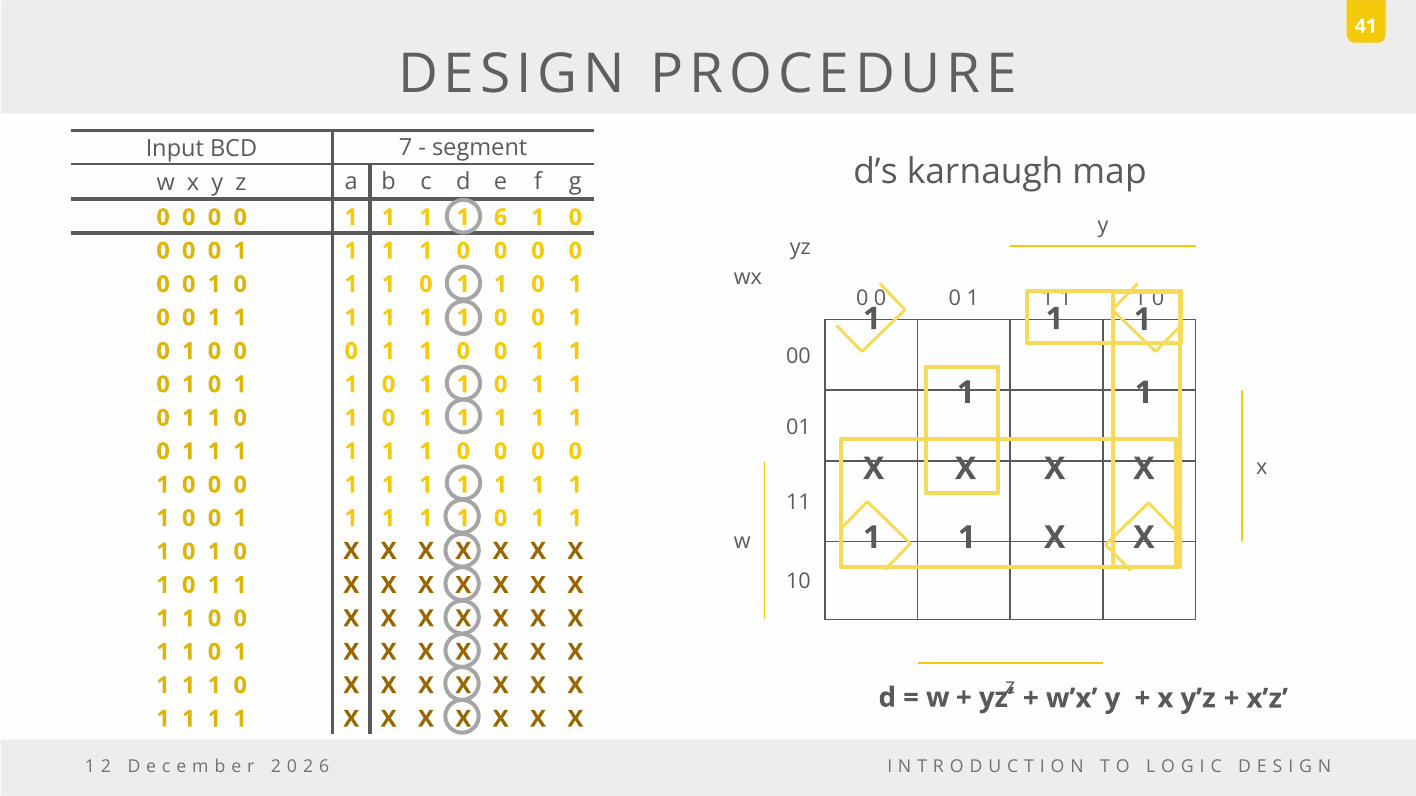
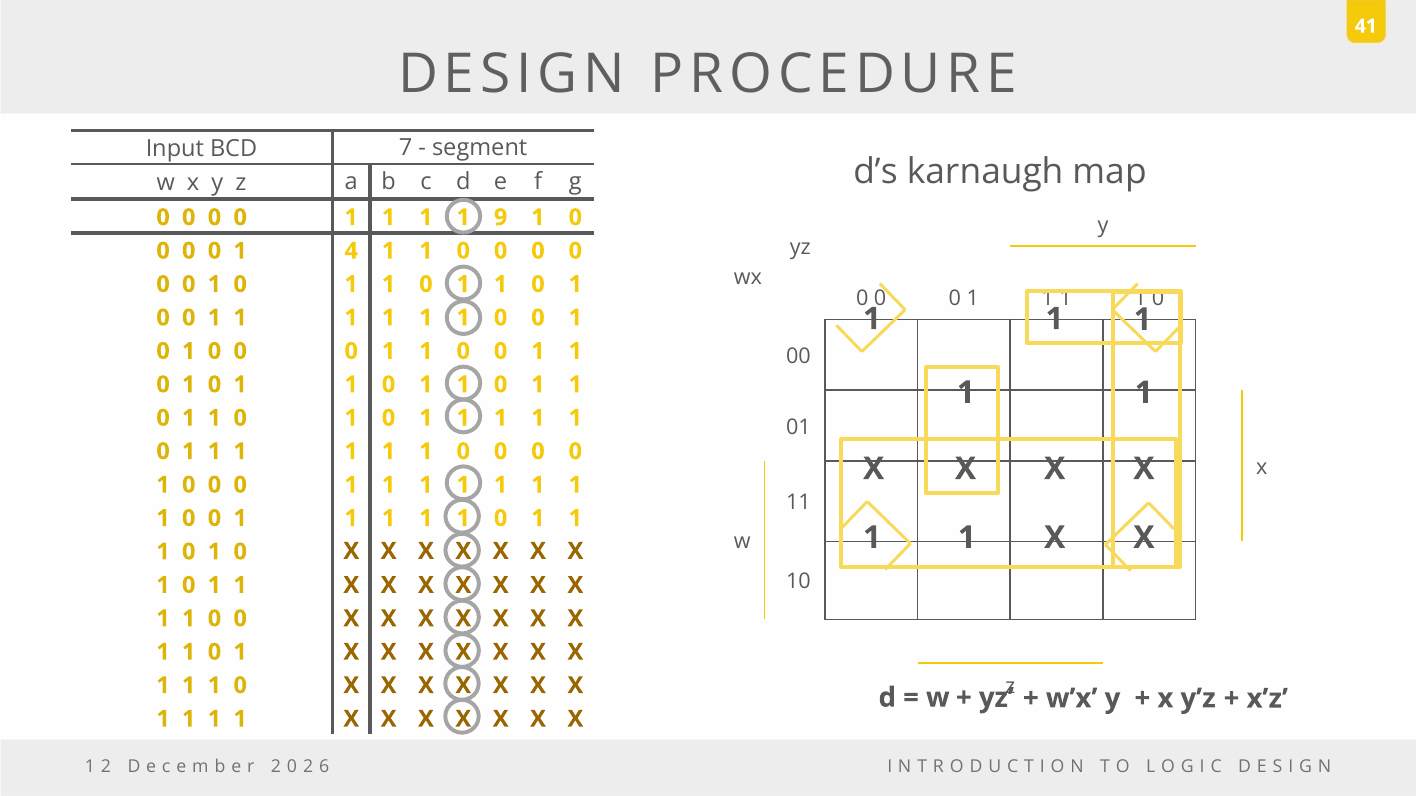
1 6: 6 -> 9
1 at (351, 251): 1 -> 4
